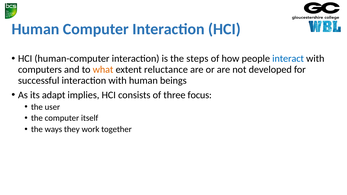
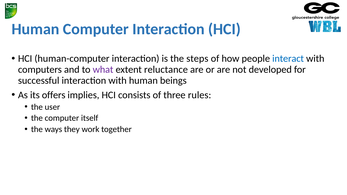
what colour: orange -> purple
adapt: adapt -> offers
focus: focus -> rules
